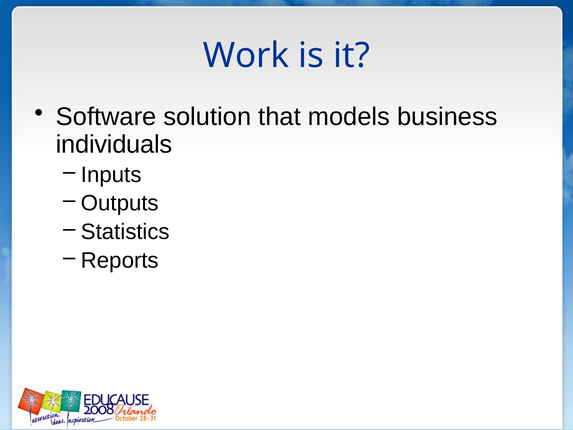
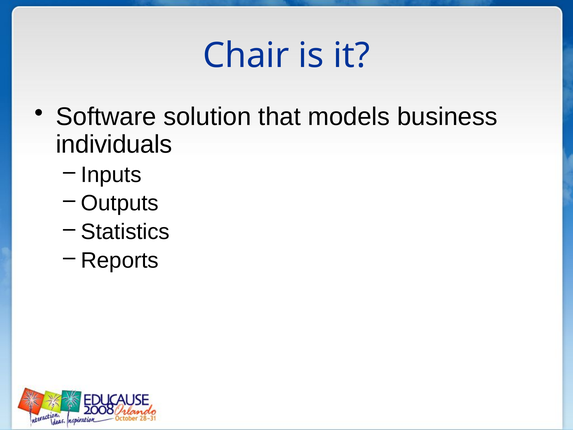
Work: Work -> Chair
